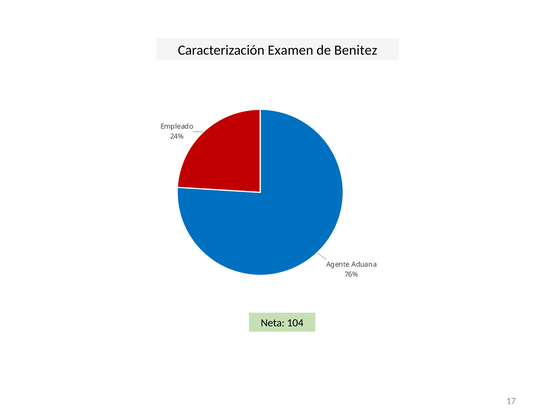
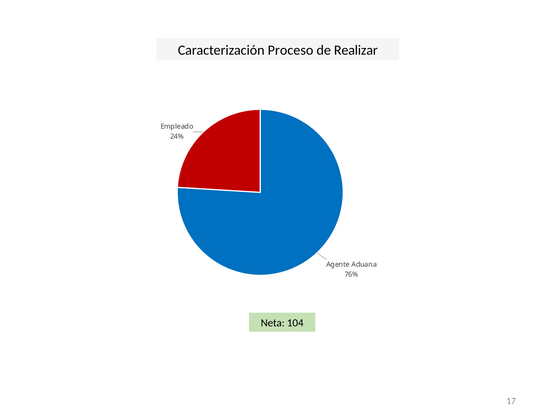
Examen: Examen -> Proceso
Benitez: Benitez -> Realizar
